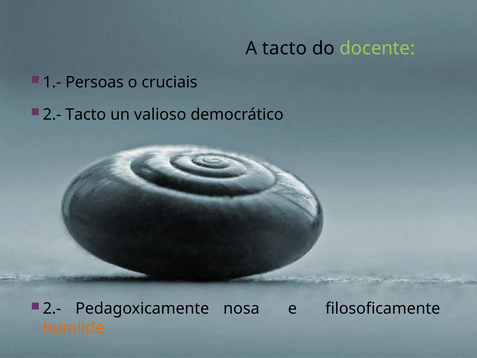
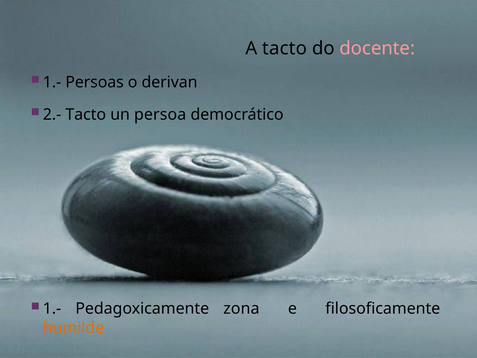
docente colour: light green -> pink
cruciais: cruciais -> derivan
valioso: valioso -> persoa
2.- at (52, 308): 2.- -> 1.-
nosa: nosa -> zona
